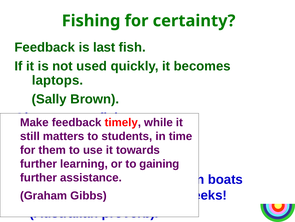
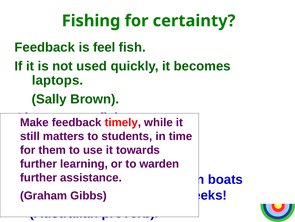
last: last -> feel
gaining: gaining -> warden
